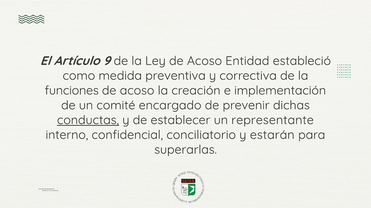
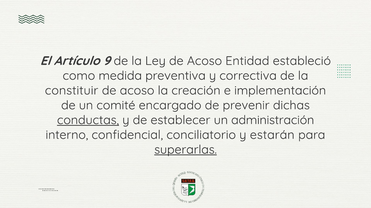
funciones: funciones -> constituir
representante: representante -> administración
superarlas underline: none -> present
